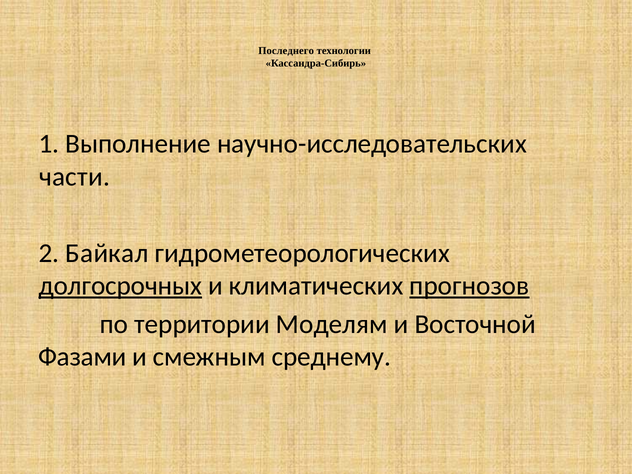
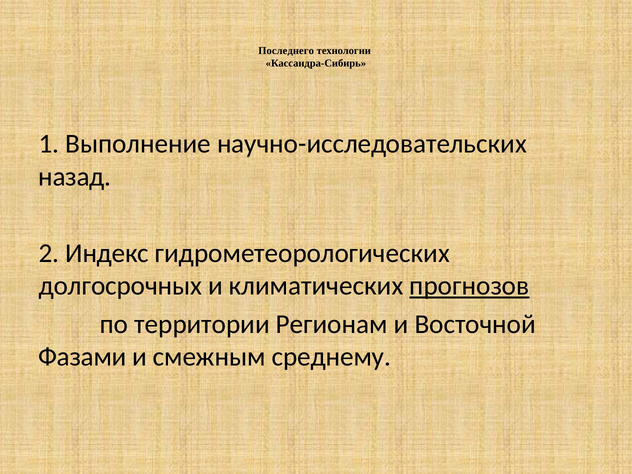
части: части -> назад
Байкал: Байкал -> Индекс
долгосрочных underline: present -> none
Моделям: Моделям -> Регионам
